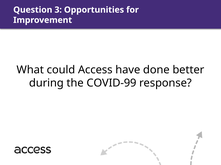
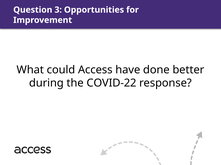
COVID-99: COVID-99 -> COVID-22
